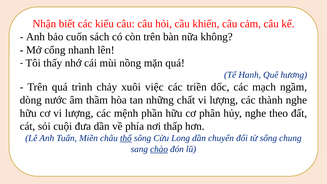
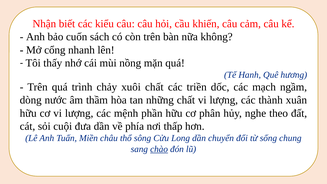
xuôi việc: việc -> chất
thành nghe: nghe -> xuân
thổ underline: present -> none
